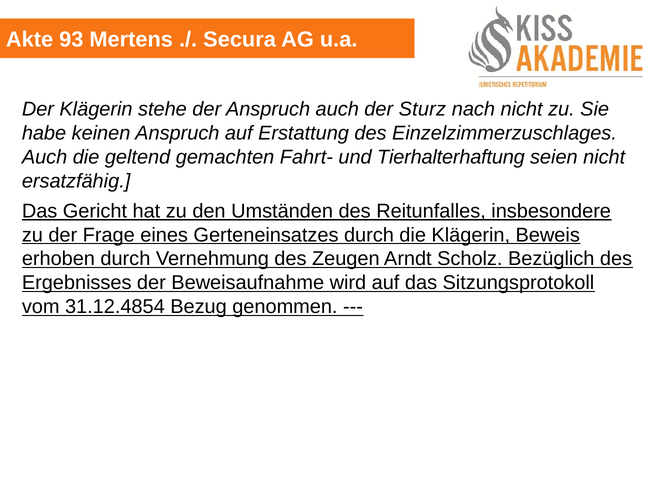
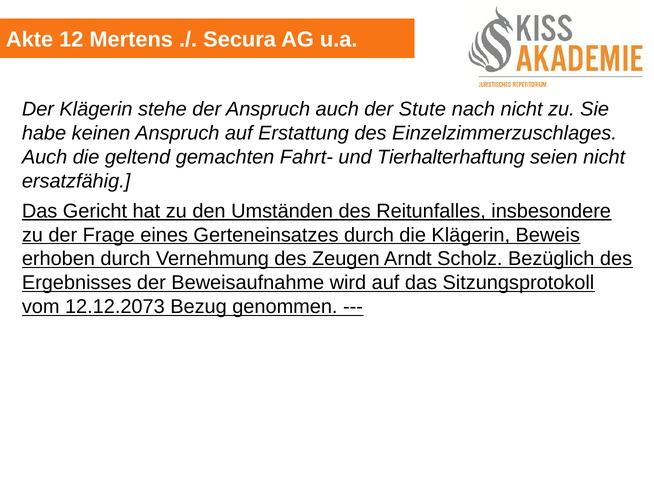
93: 93 -> 12
Sturz: Sturz -> Stute
31.12.4854: 31.12.4854 -> 12.12.2073
